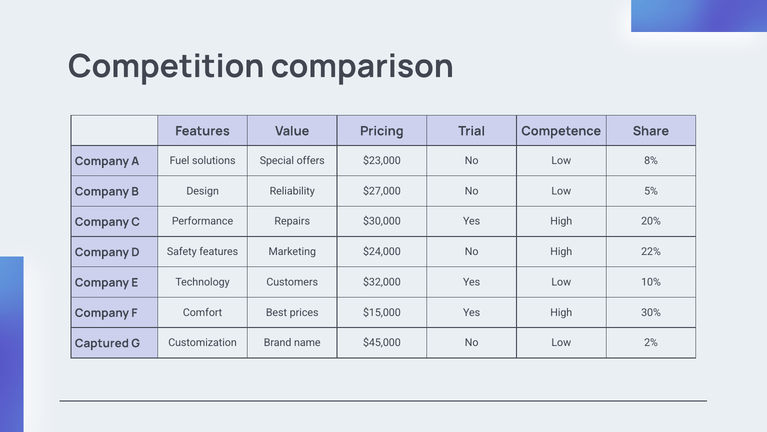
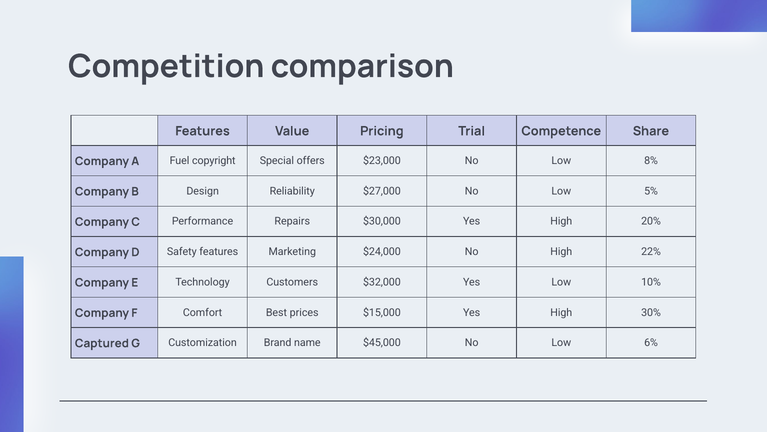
solutions: solutions -> copyright
2%: 2% -> 6%
